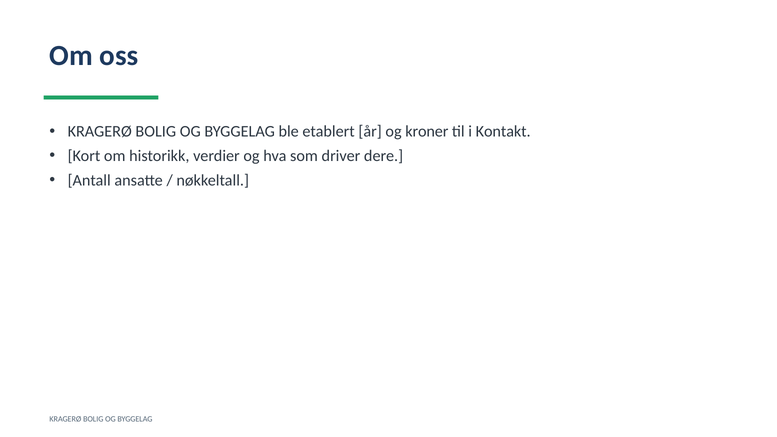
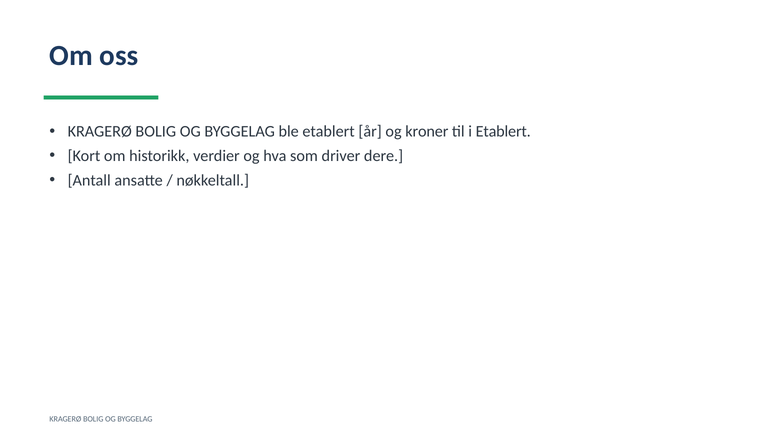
i Kontakt: Kontakt -> Etablert
